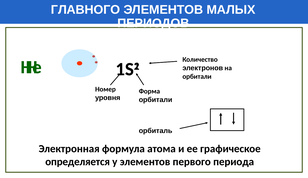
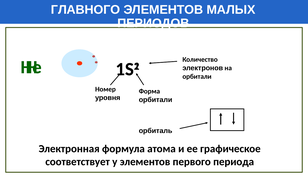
определяется: определяется -> соответствует
